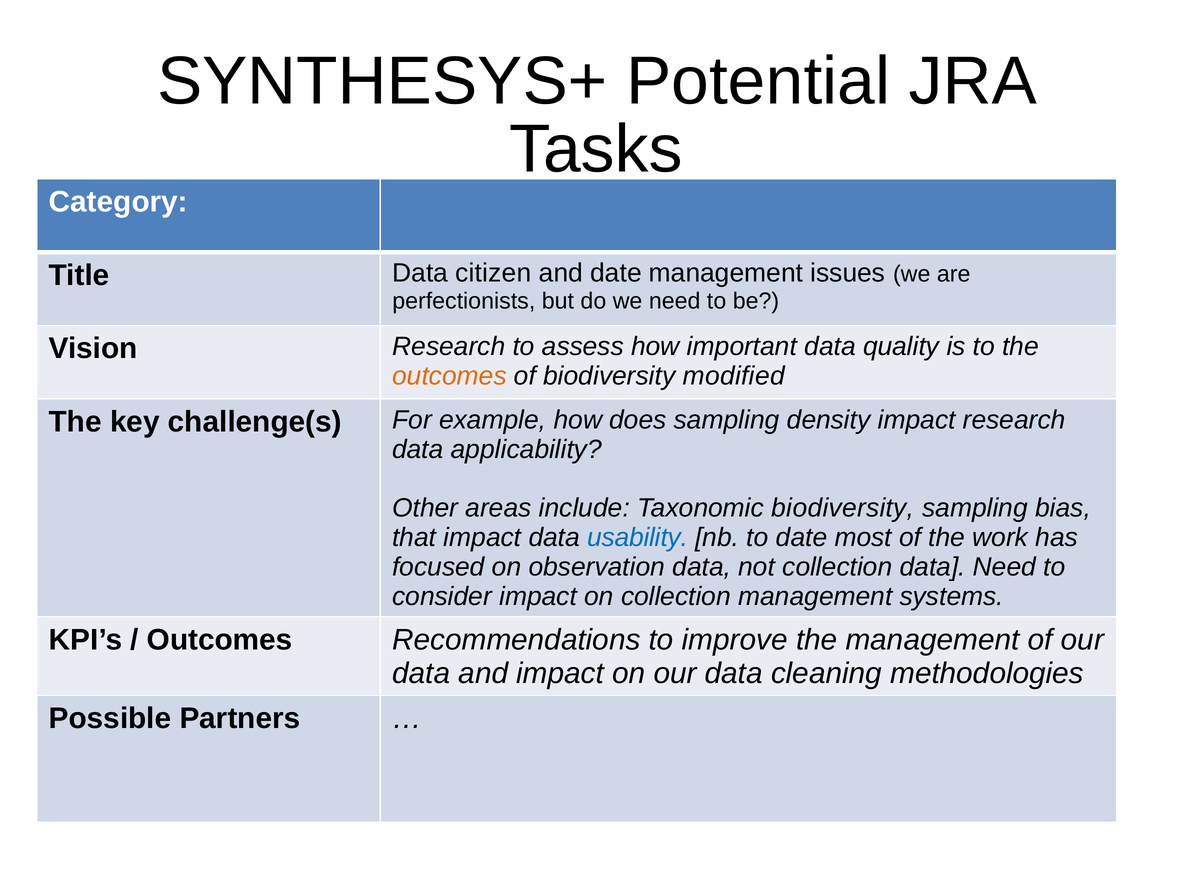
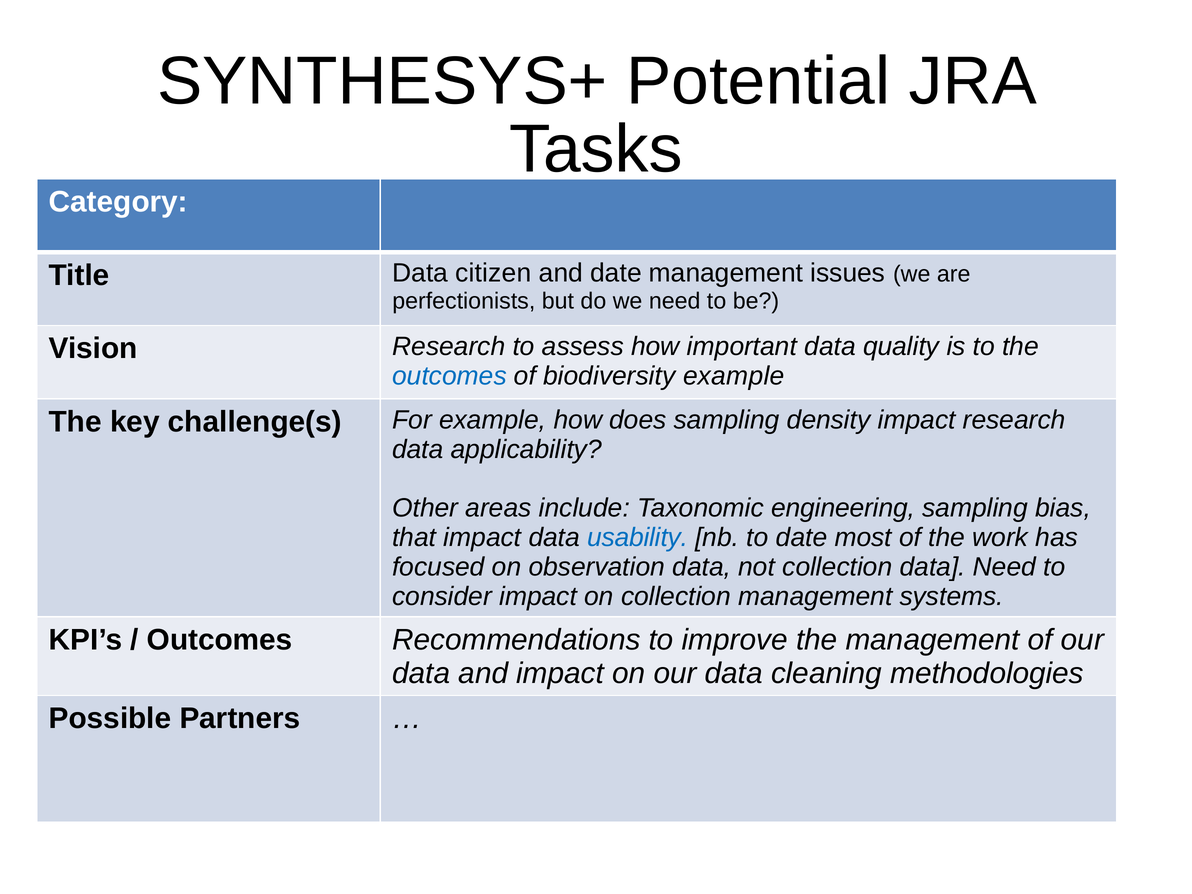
outcomes at (450, 376) colour: orange -> blue
biodiversity modified: modified -> example
Taxonomic biodiversity: biodiversity -> engineering
